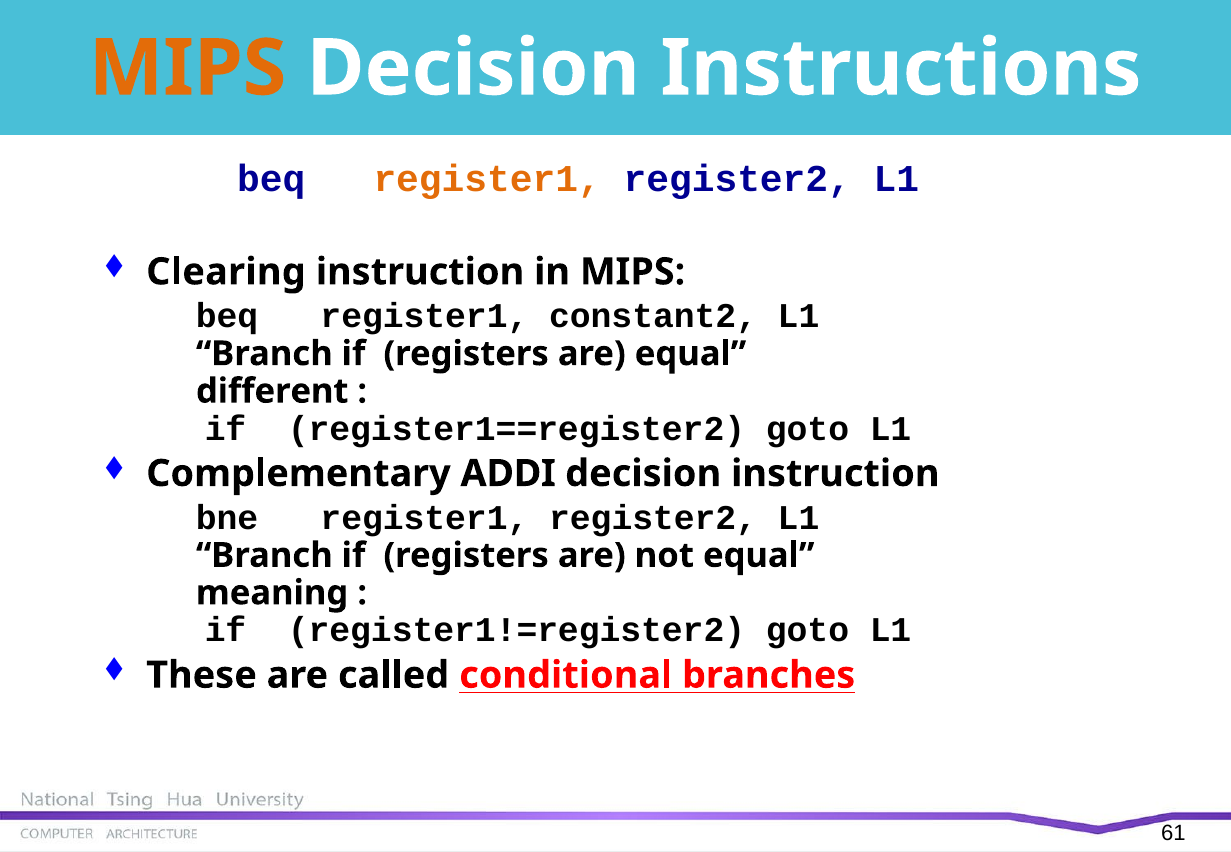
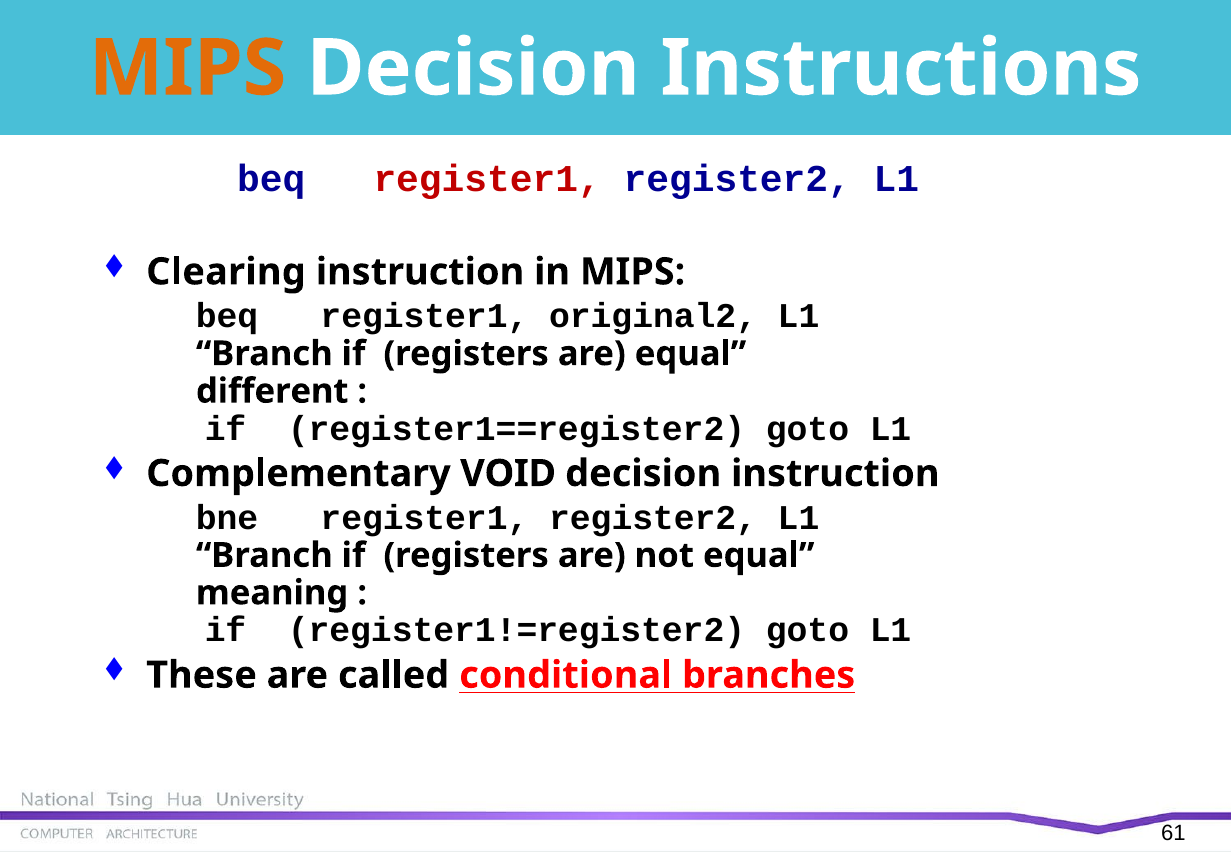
register1 at (487, 179) colour: orange -> red
constant2: constant2 -> original2
ADDI: ADDI -> VOID
